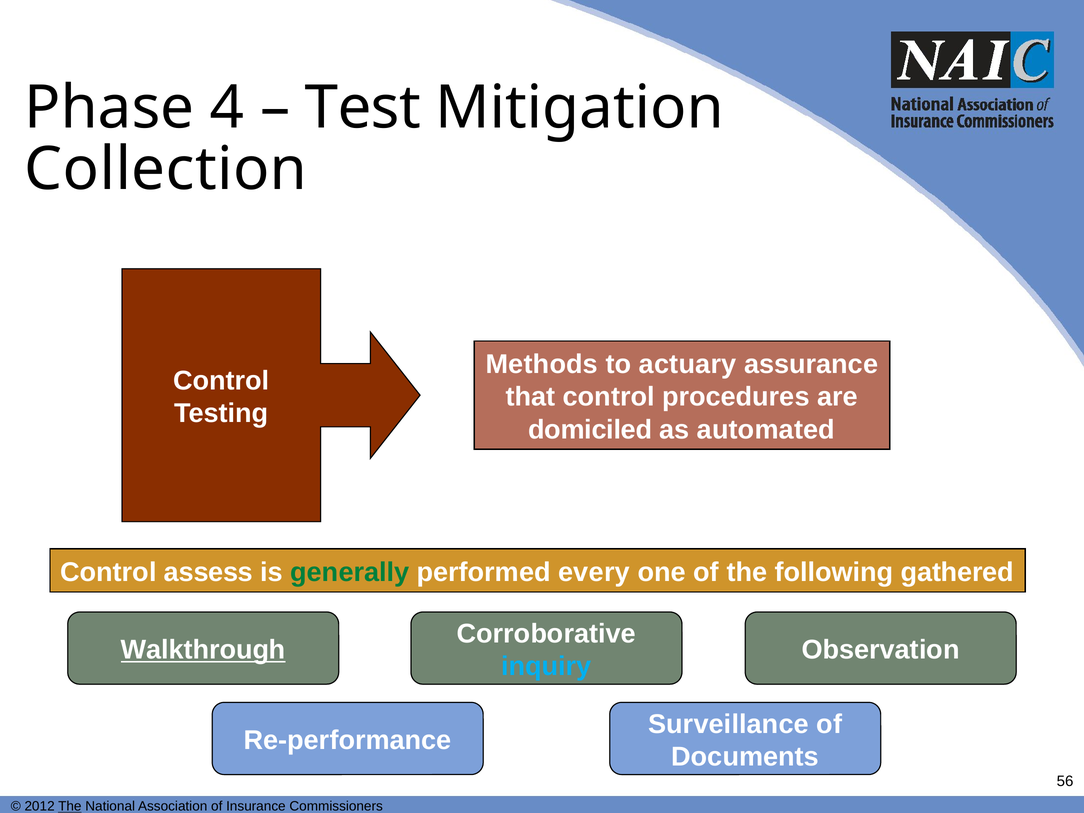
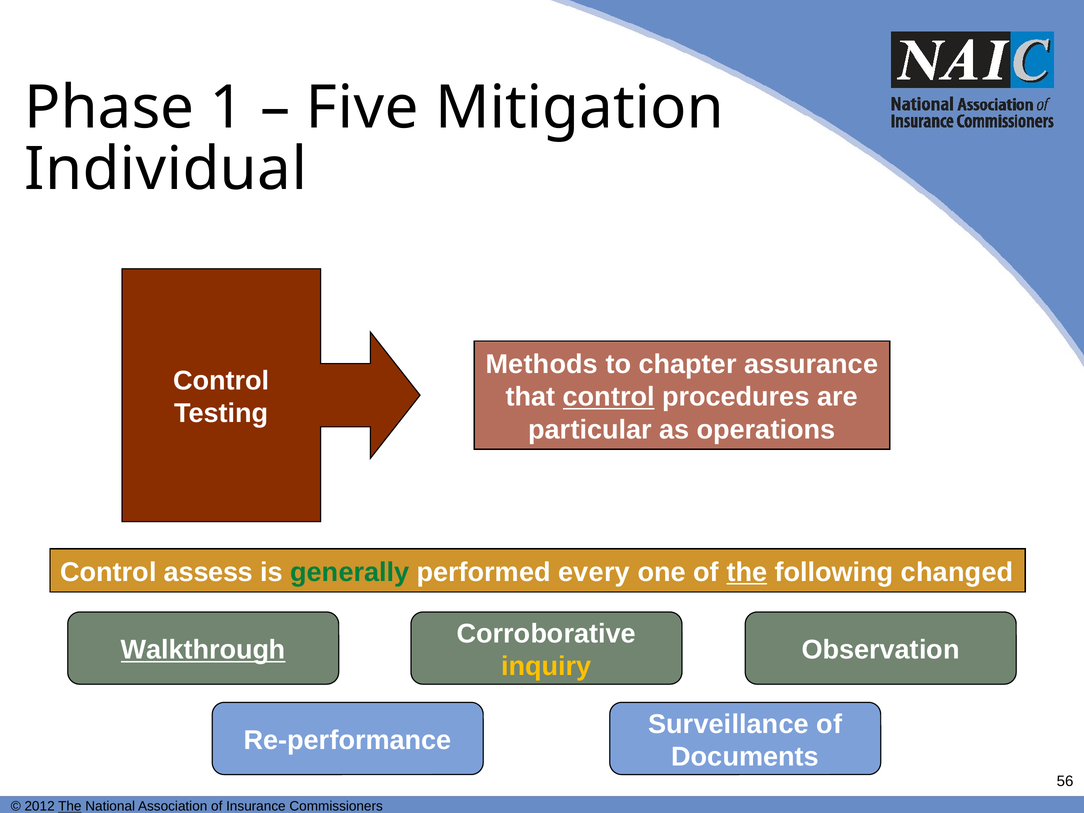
4: 4 -> 1
Test: Test -> Five
Collection: Collection -> Individual
actuary: actuary -> chapter
control at (609, 397) underline: none -> present
domiciled: domiciled -> particular
automated: automated -> operations
the at (747, 572) underline: none -> present
gathered: gathered -> changed
inquiry colour: light blue -> yellow
